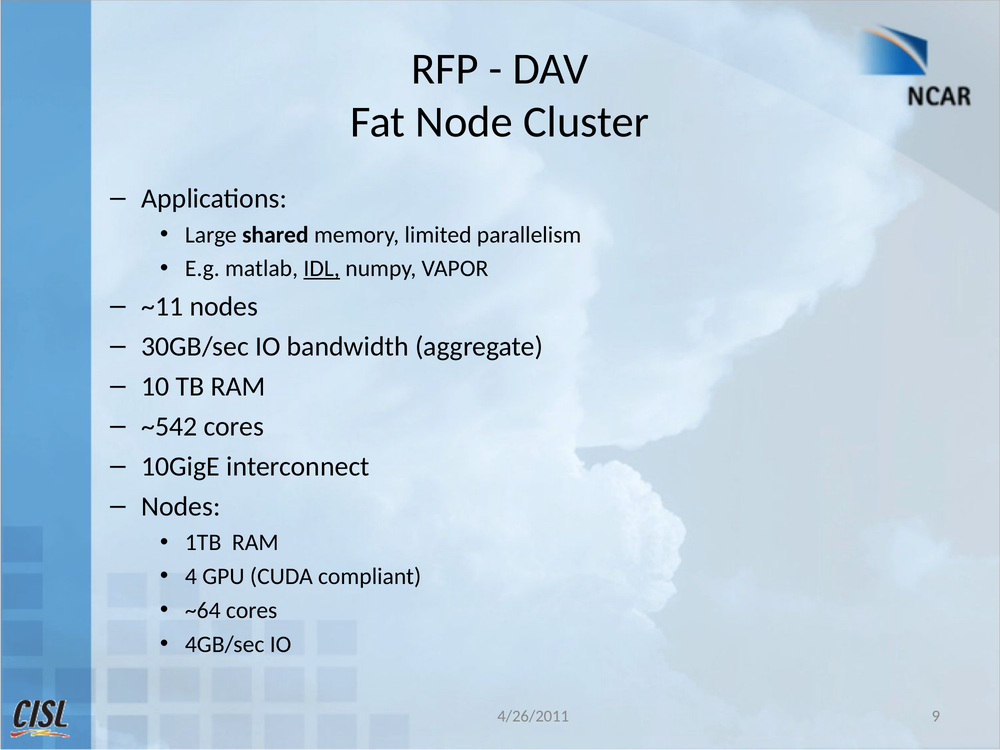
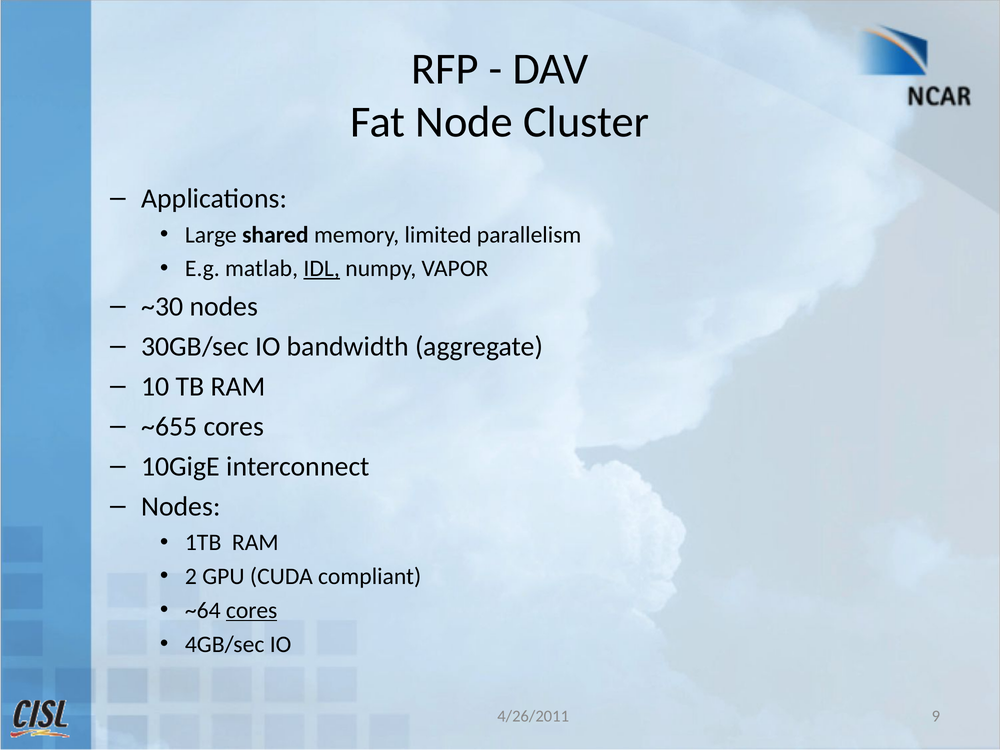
~11: ~11 -> ~30
~542: ~542 -> ~655
4: 4 -> 2
cores at (252, 610) underline: none -> present
